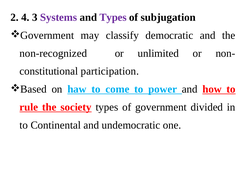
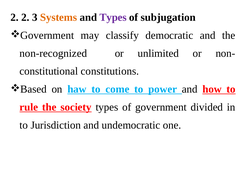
2 4: 4 -> 2
Systems colour: purple -> orange
participation: participation -> constitutions
Continental: Continental -> Jurisdiction
